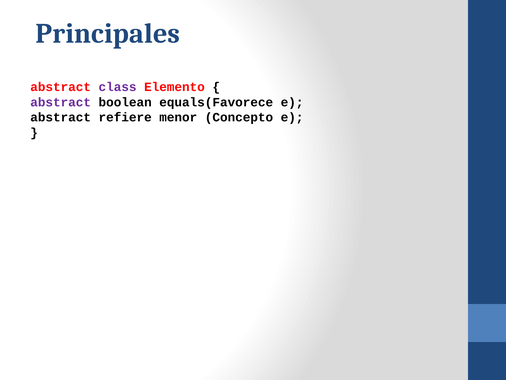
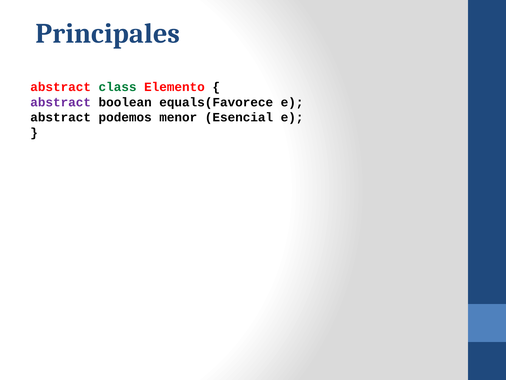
class colour: purple -> green
refiere: refiere -> podemos
Concepto: Concepto -> Esencial
